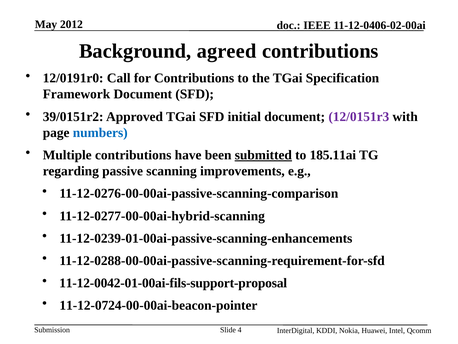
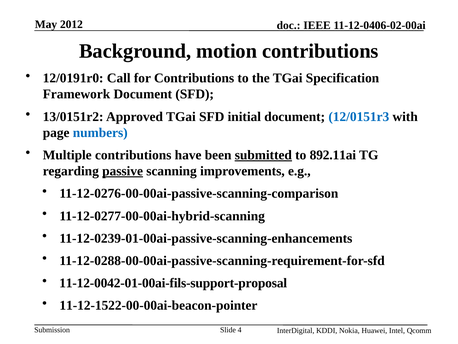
agreed: agreed -> motion
39/0151r2: 39/0151r2 -> 13/0151r2
12/0151r3 colour: purple -> blue
185.11ai: 185.11ai -> 892.11ai
passive underline: none -> present
11-12-0724-00-00ai-beacon-pointer: 11-12-0724-00-00ai-beacon-pointer -> 11-12-1522-00-00ai-beacon-pointer
